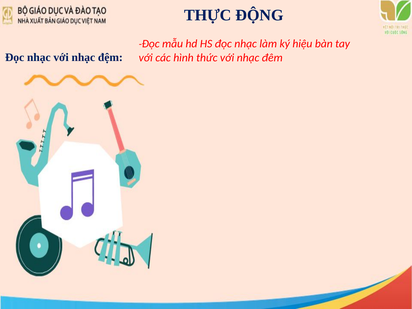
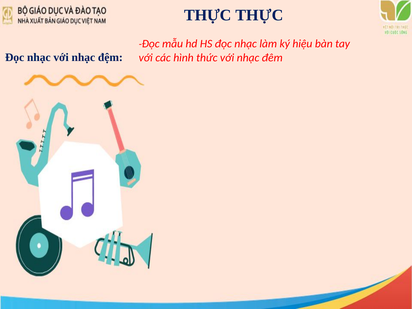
THỰC ĐỘNG: ĐỘNG -> THỰC
